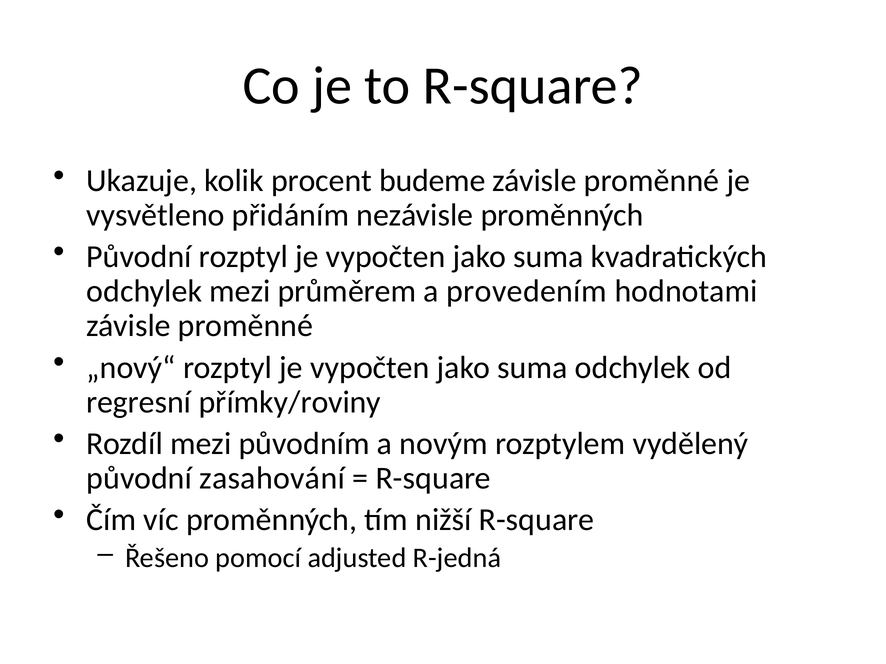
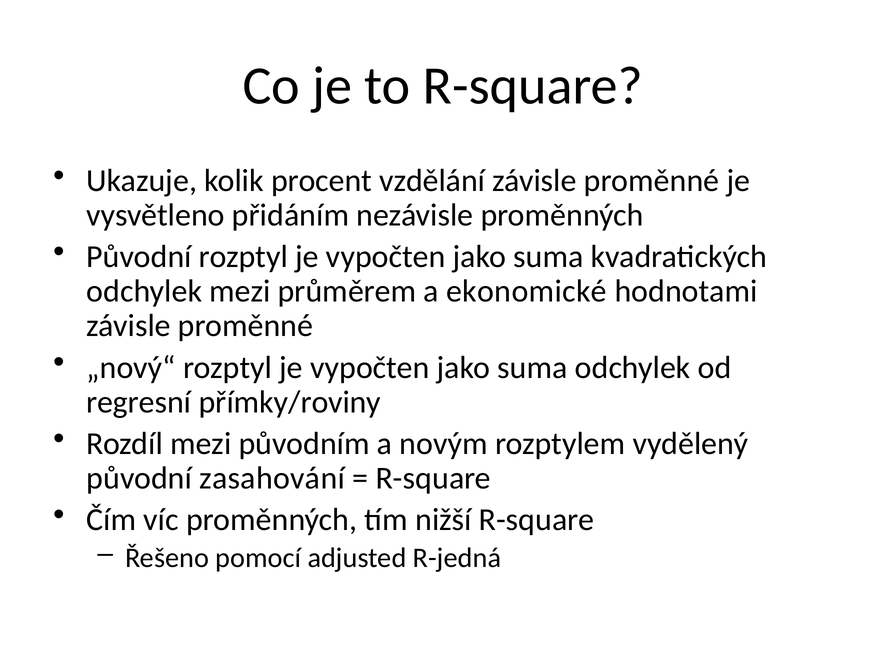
budeme: budeme -> vzdělání
provedením: provedením -> ekonomické
